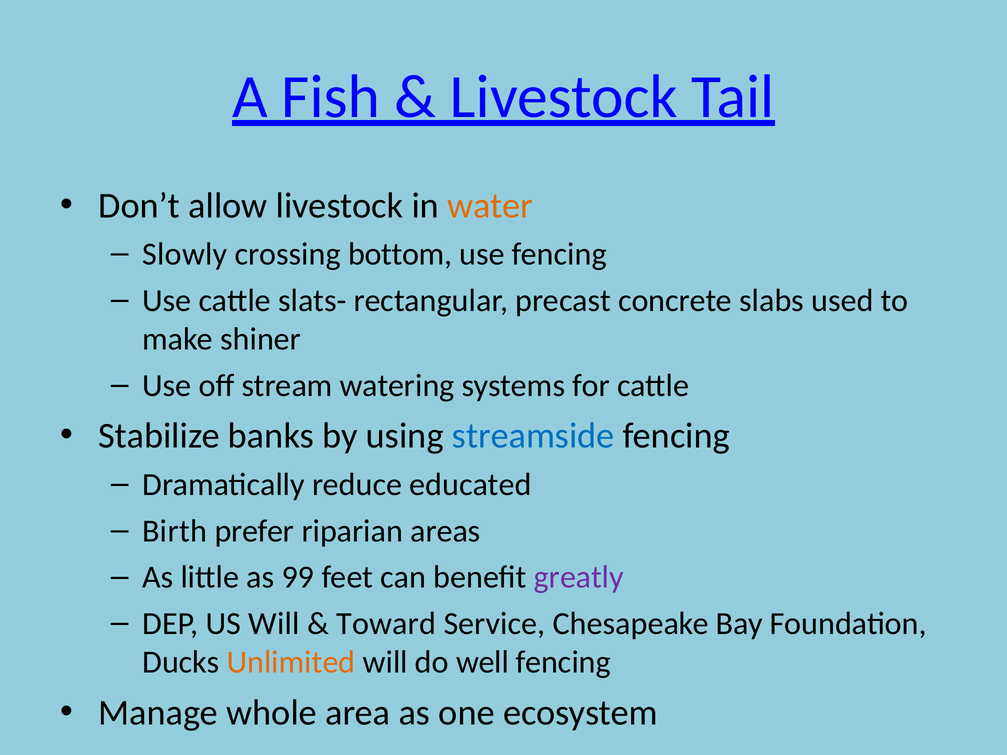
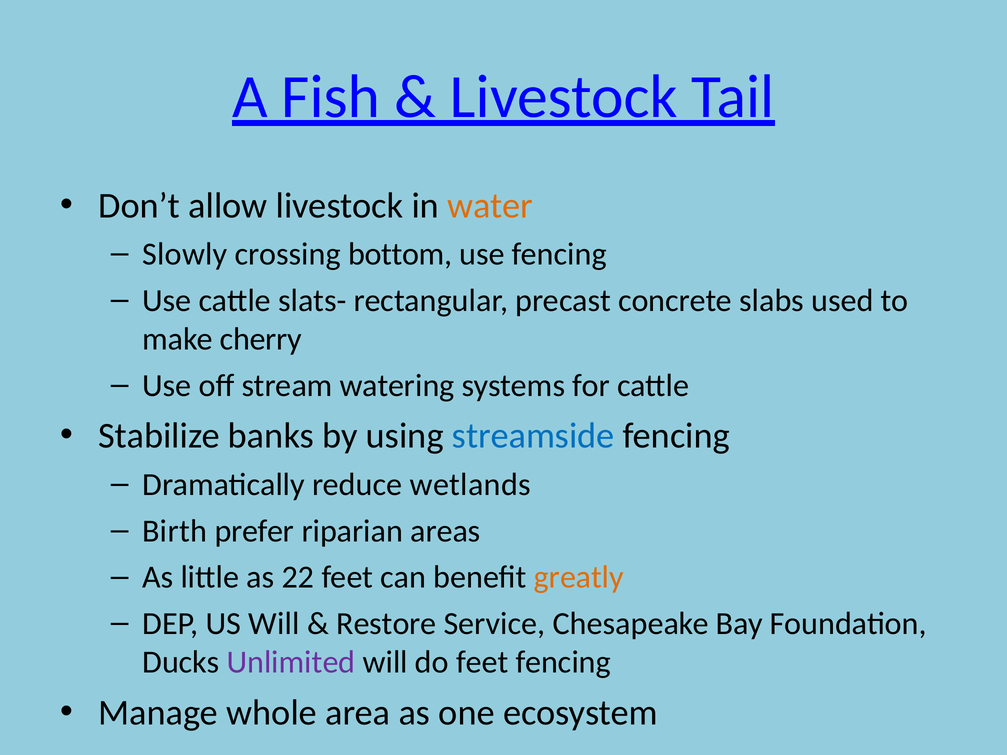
shiner: shiner -> cherry
educated: educated -> wetlands
99: 99 -> 22
greatly colour: purple -> orange
Toward: Toward -> Restore
Unlimited colour: orange -> purple
do well: well -> feet
